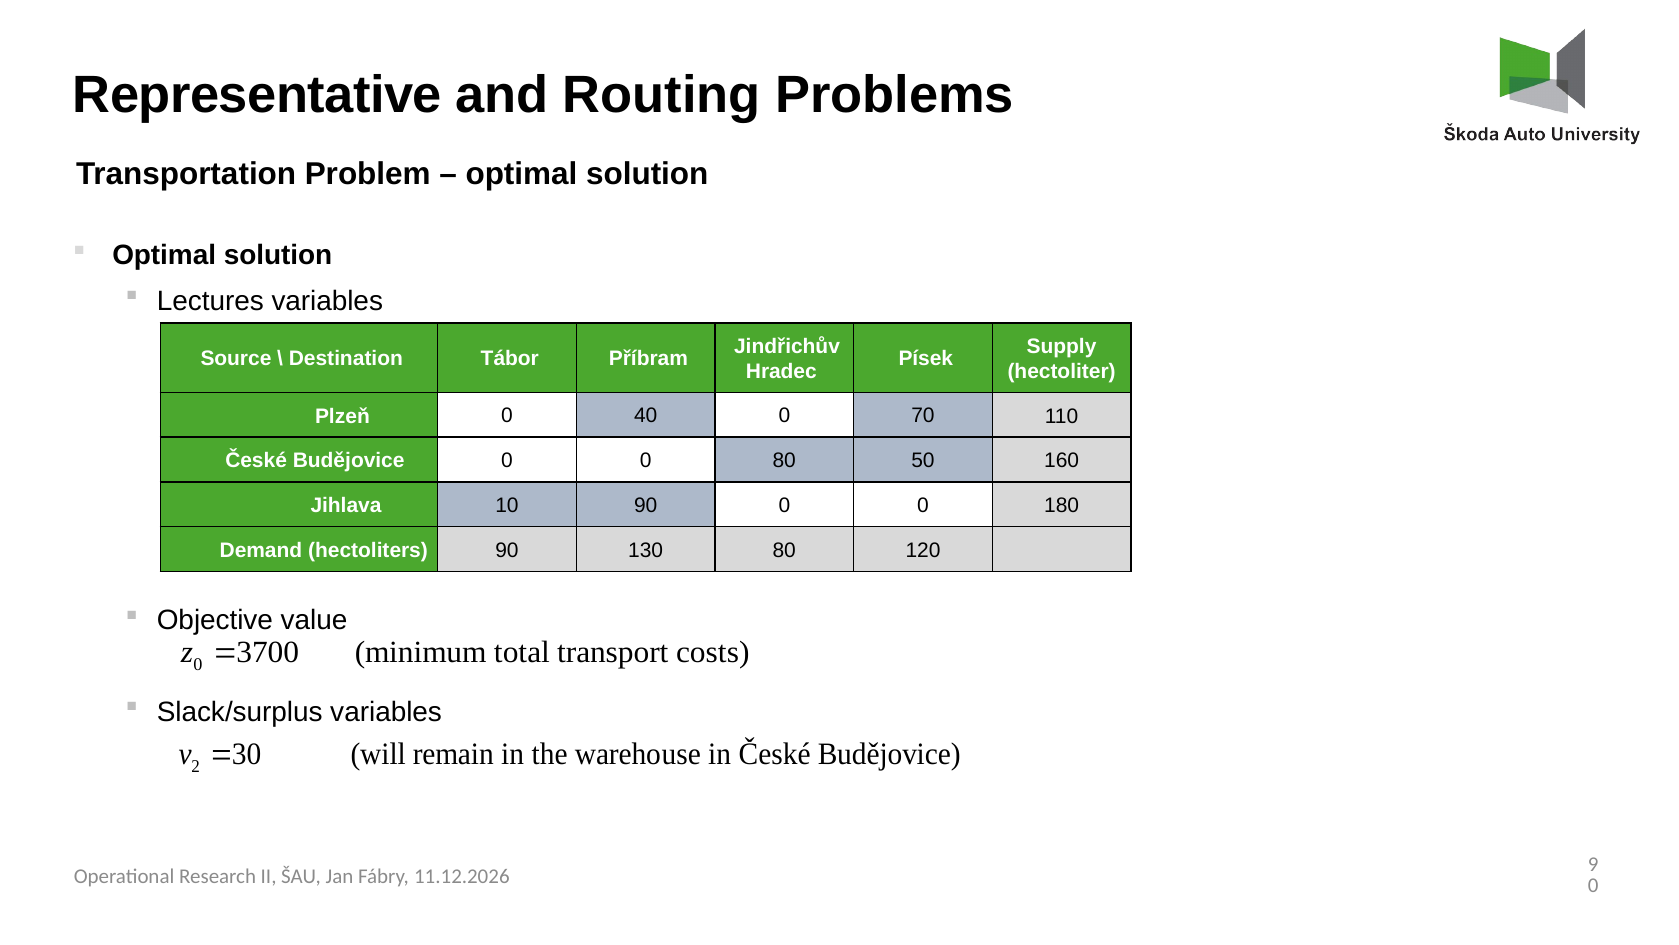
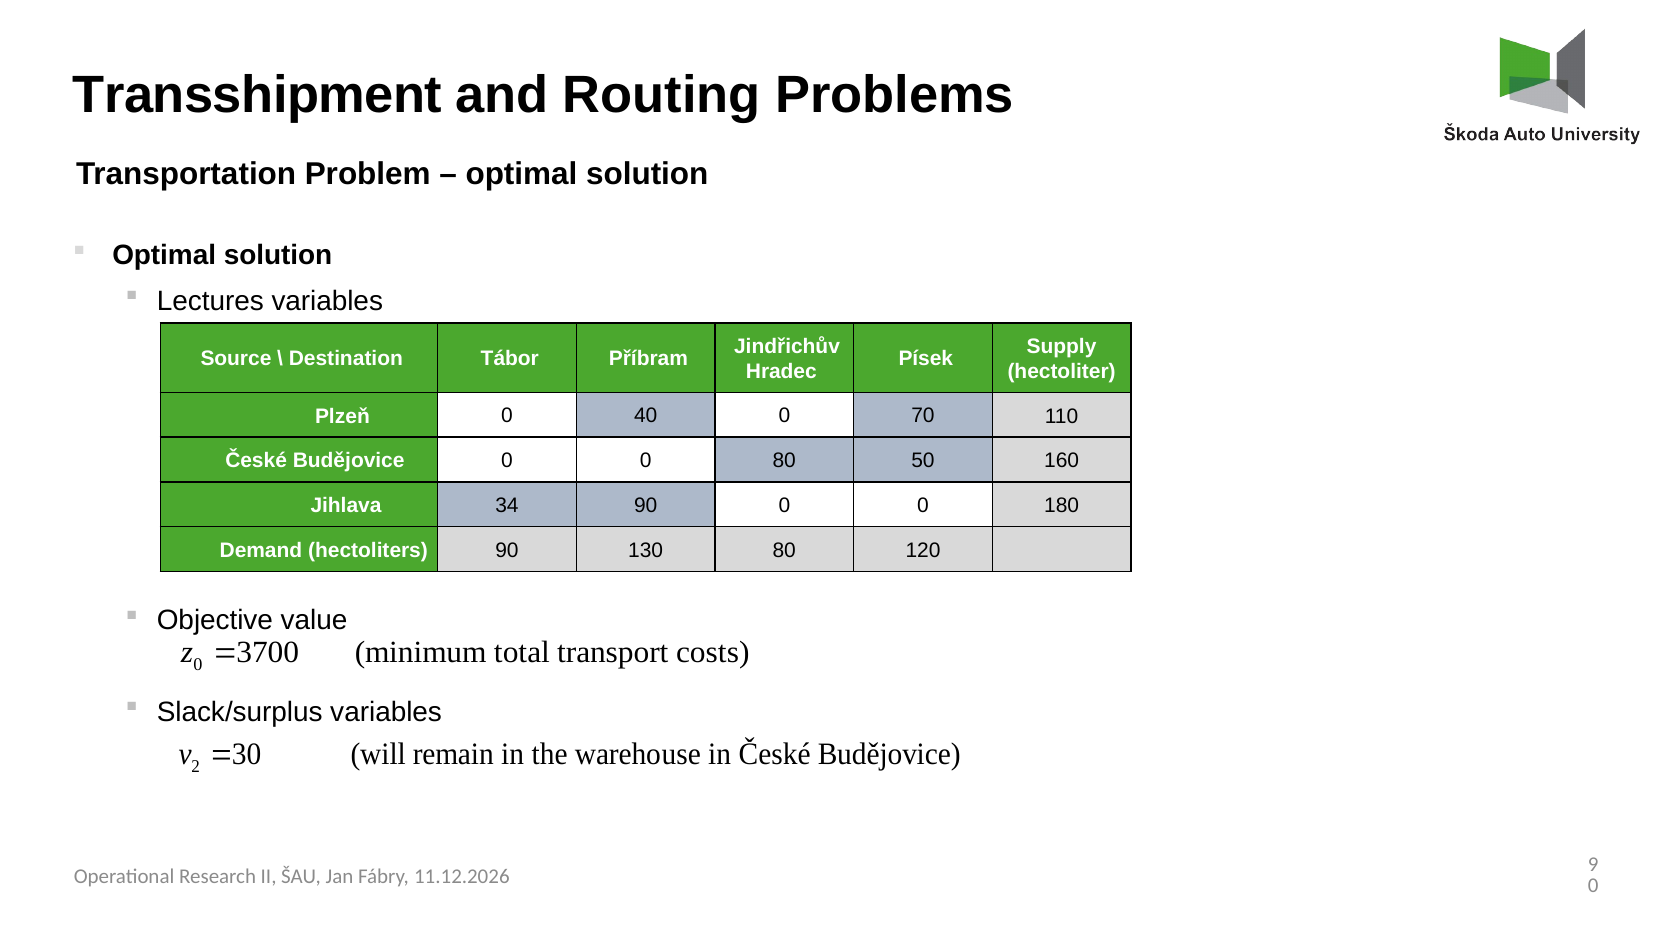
Representative: Representative -> Transshipment
10: 10 -> 34
